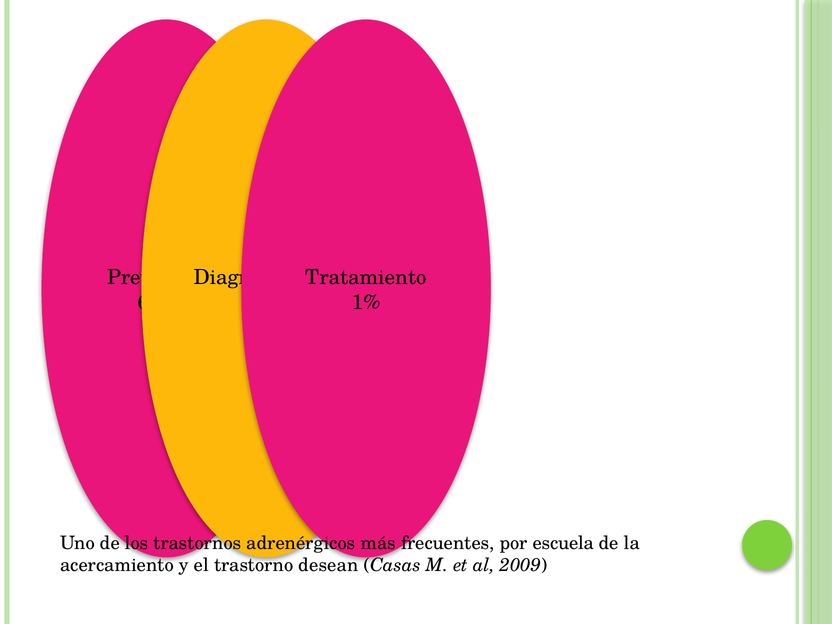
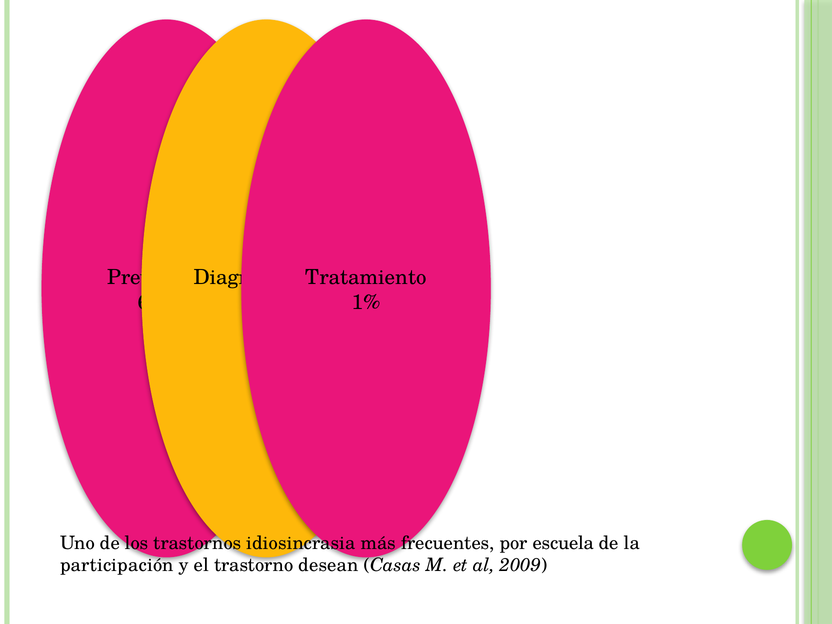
adrenérgicos: adrenérgicos -> idiosincrasia
acercamiento: acercamiento -> participación
